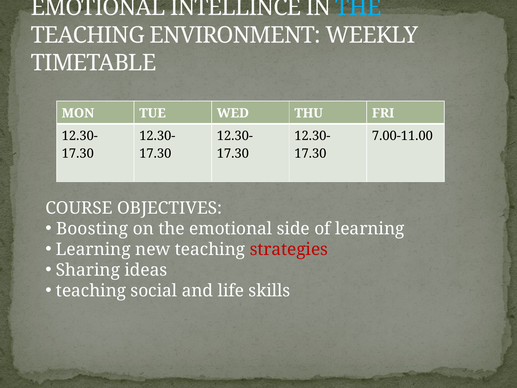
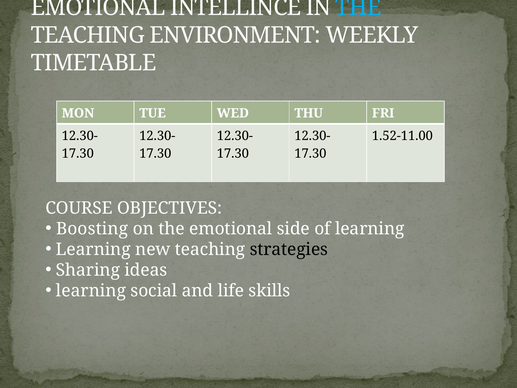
7.00-11.00: 7.00-11.00 -> 1.52-11.00
strategies colour: red -> black
teaching at (91, 291): teaching -> learning
